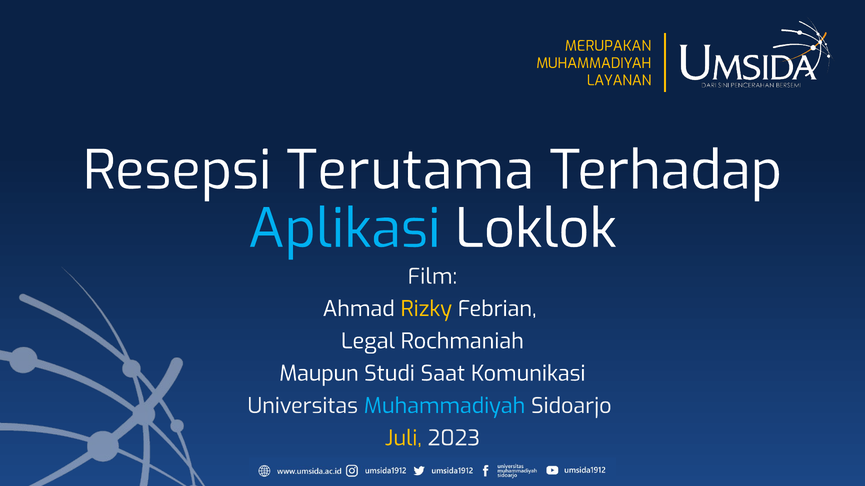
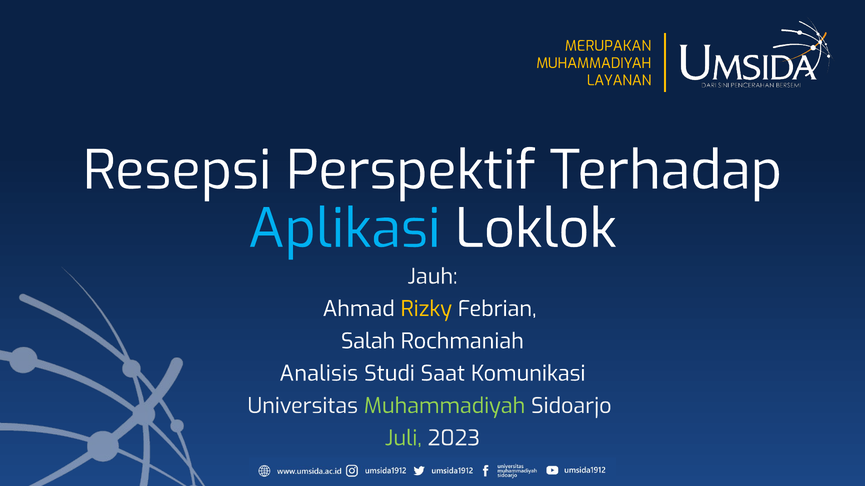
Terutama: Terutama -> Perspektif
Film: Film -> Jauh
Legal: Legal -> Salah
Maupun: Maupun -> Analisis
Muhammadiyah at (445, 406) colour: light blue -> light green
Juli colour: yellow -> light green
